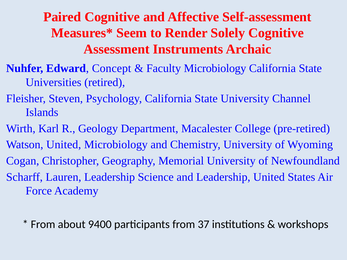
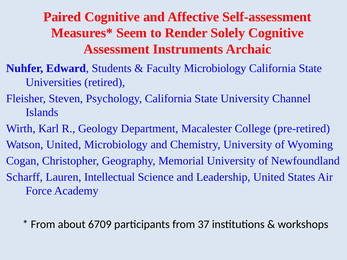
Concept: Concept -> Students
Lauren Leadership: Leadership -> Intellectual
9400: 9400 -> 6709
